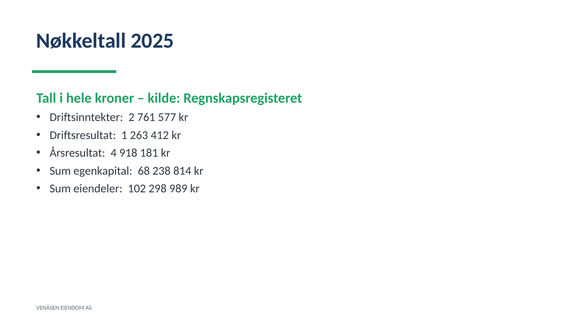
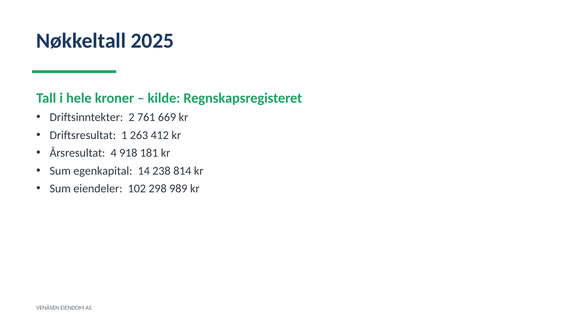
577: 577 -> 669
68: 68 -> 14
